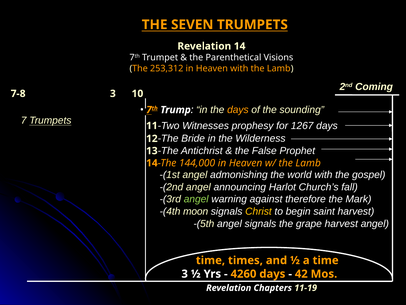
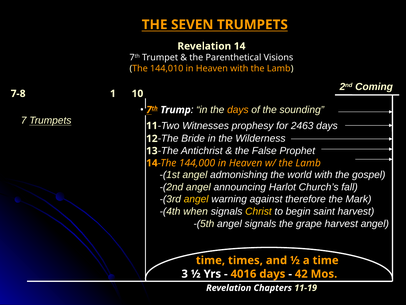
253,312: 253,312 -> 144,010
7-8 3: 3 -> 1
1267: 1267 -> 2463
angel at (196, 199) colour: light green -> yellow
moon: moon -> when
4260: 4260 -> 4016
